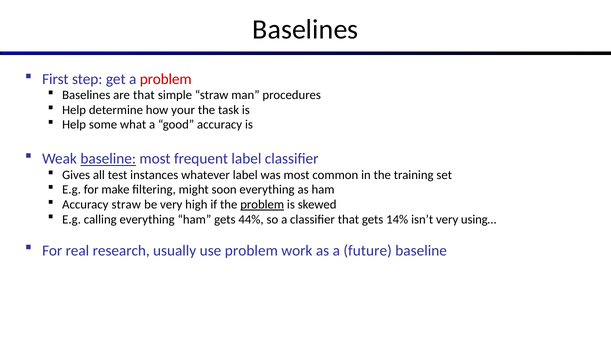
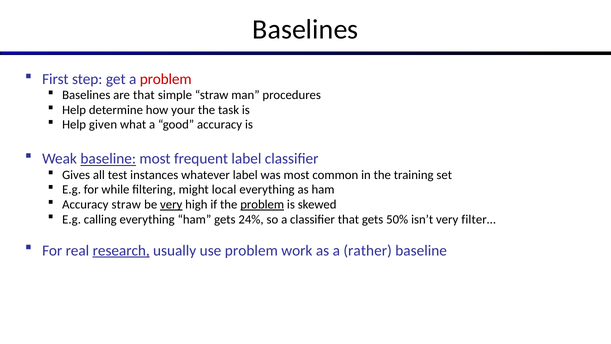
some: some -> given
make: make -> while
soon: soon -> local
very at (171, 204) underline: none -> present
44%: 44% -> 24%
14%: 14% -> 50%
using…: using… -> filter…
research underline: none -> present
future: future -> rather
